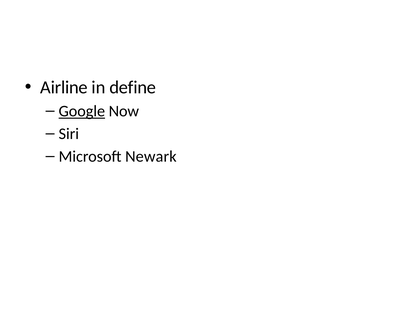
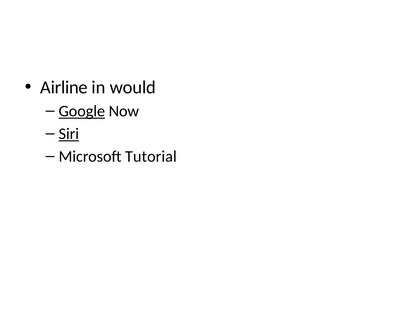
define: define -> would
Siri underline: none -> present
Newark: Newark -> Tutorial
